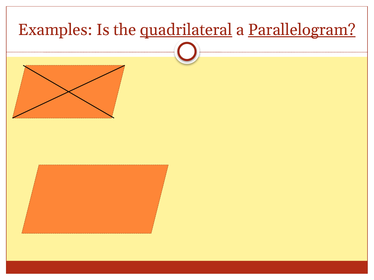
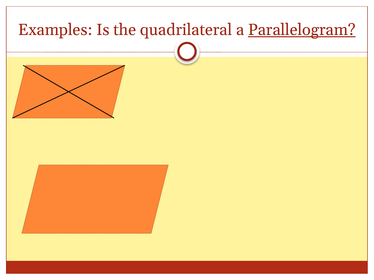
quadrilateral underline: present -> none
